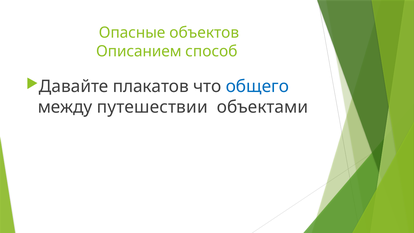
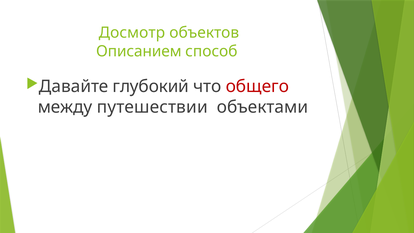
Опасные: Опасные -> Досмотр
плакатов: плакатов -> глубокий
общего colour: blue -> red
